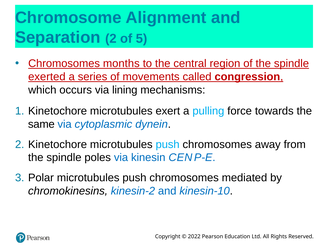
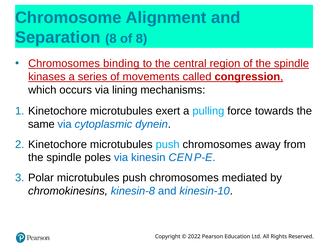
Separation 2: 2 -> 8
of 5: 5 -> 8
months: months -> binding
exerted: exerted -> kinases
kinesin-2: kinesin-2 -> kinesin-8
